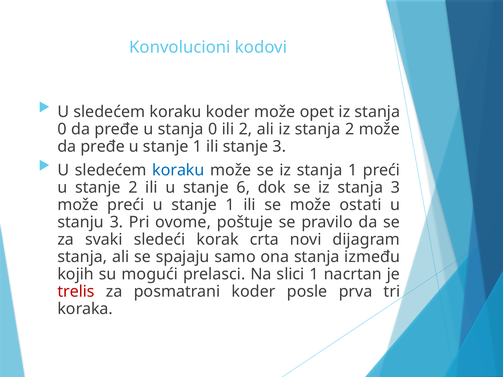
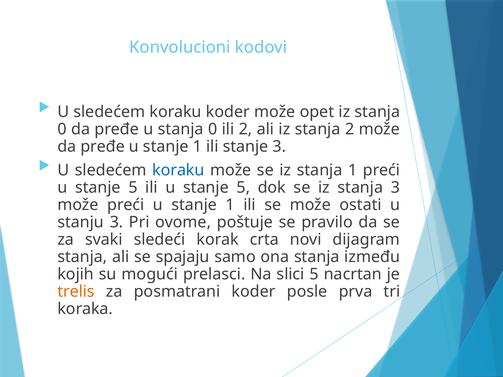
2 at (133, 188): 2 -> 5
ili u stanje 6: 6 -> 5
slici 1: 1 -> 5
trelis colour: red -> orange
